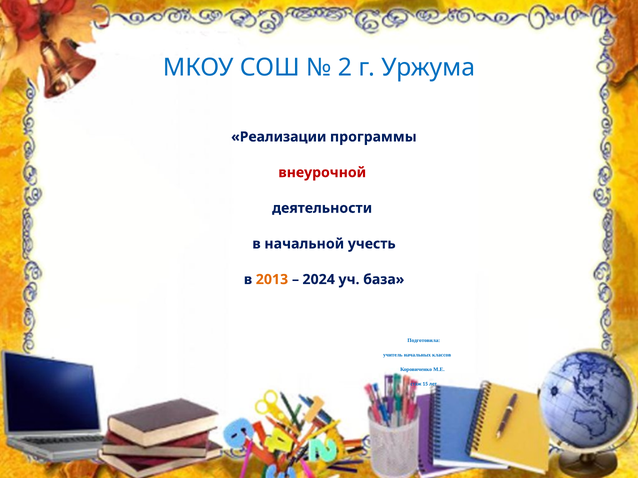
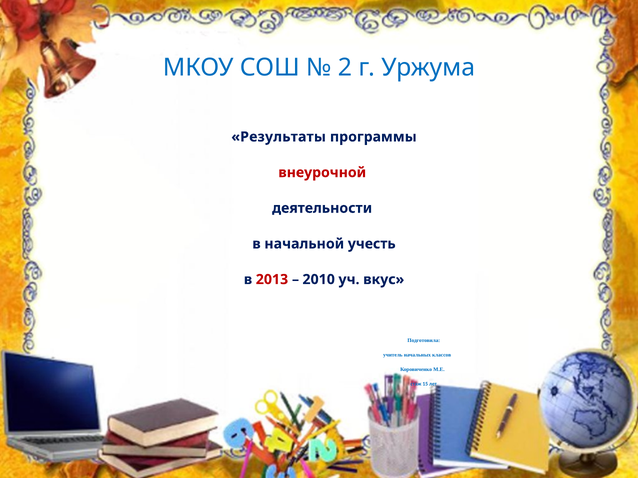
Реализации: Реализации -> Результаты
2013 colour: orange -> red
2024: 2024 -> 2010
база: база -> вкус
